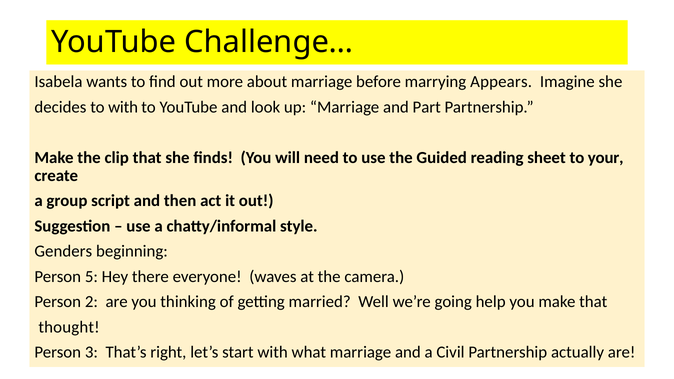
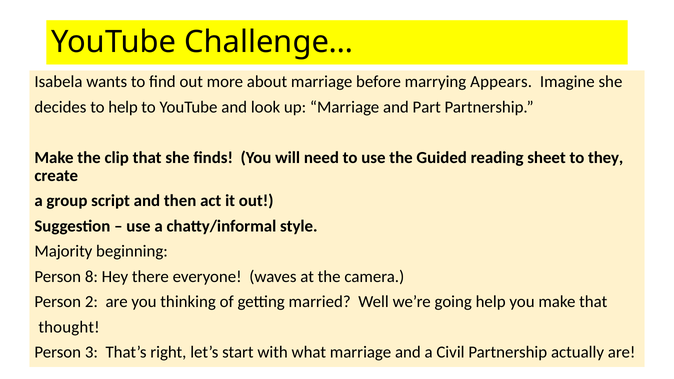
to with: with -> help
your: your -> they
Genders: Genders -> Majority
5: 5 -> 8
